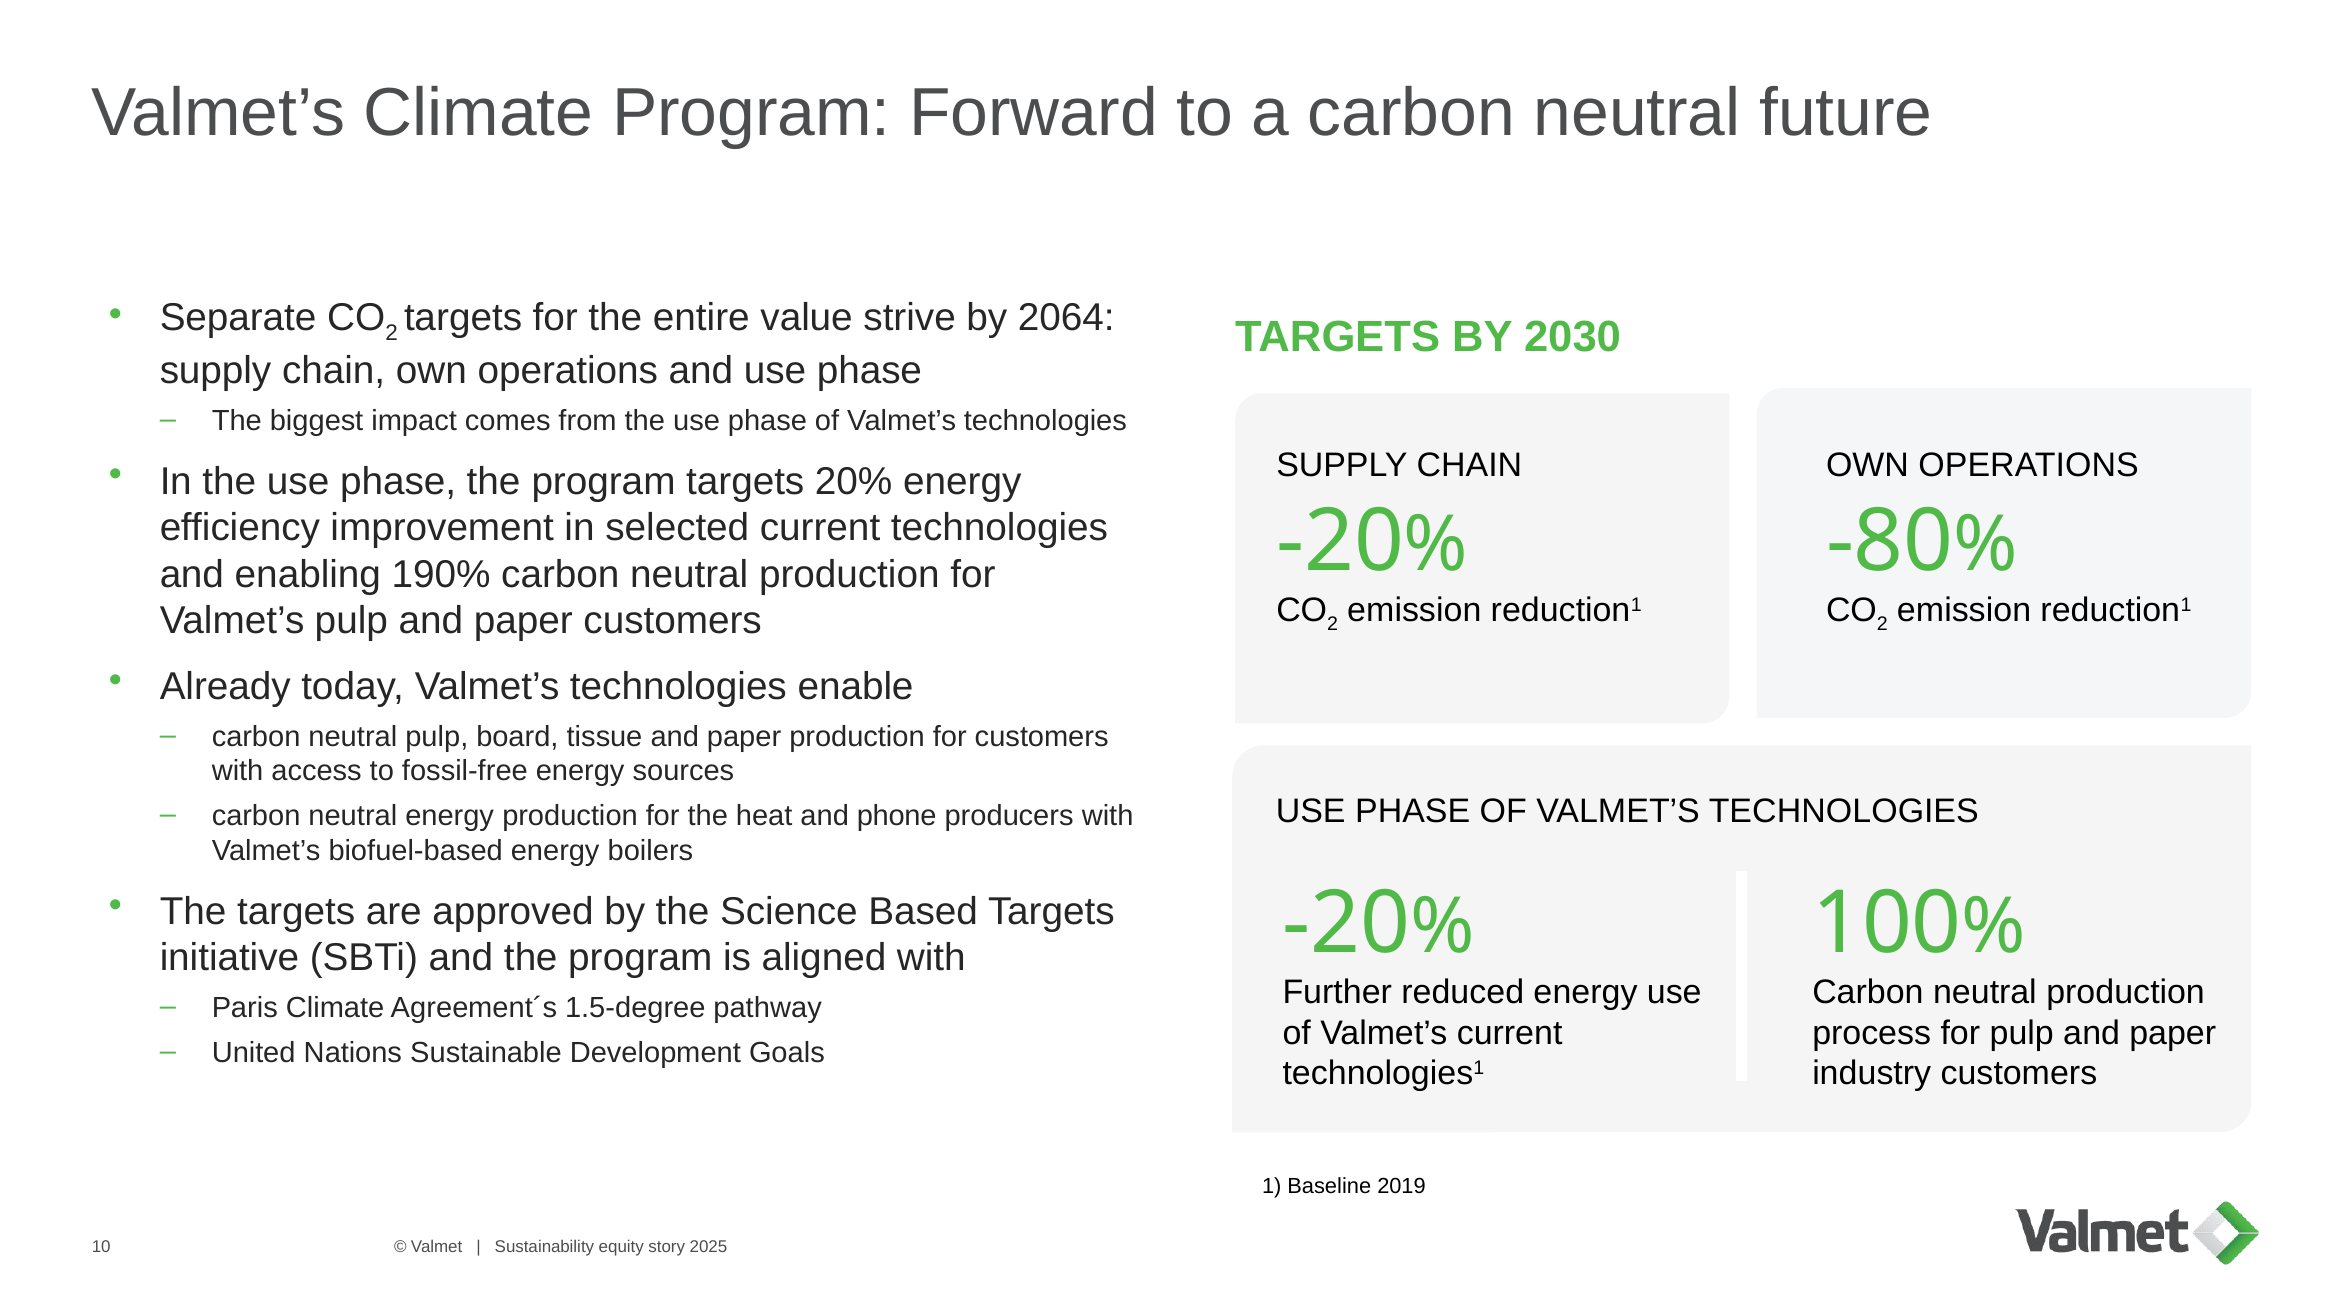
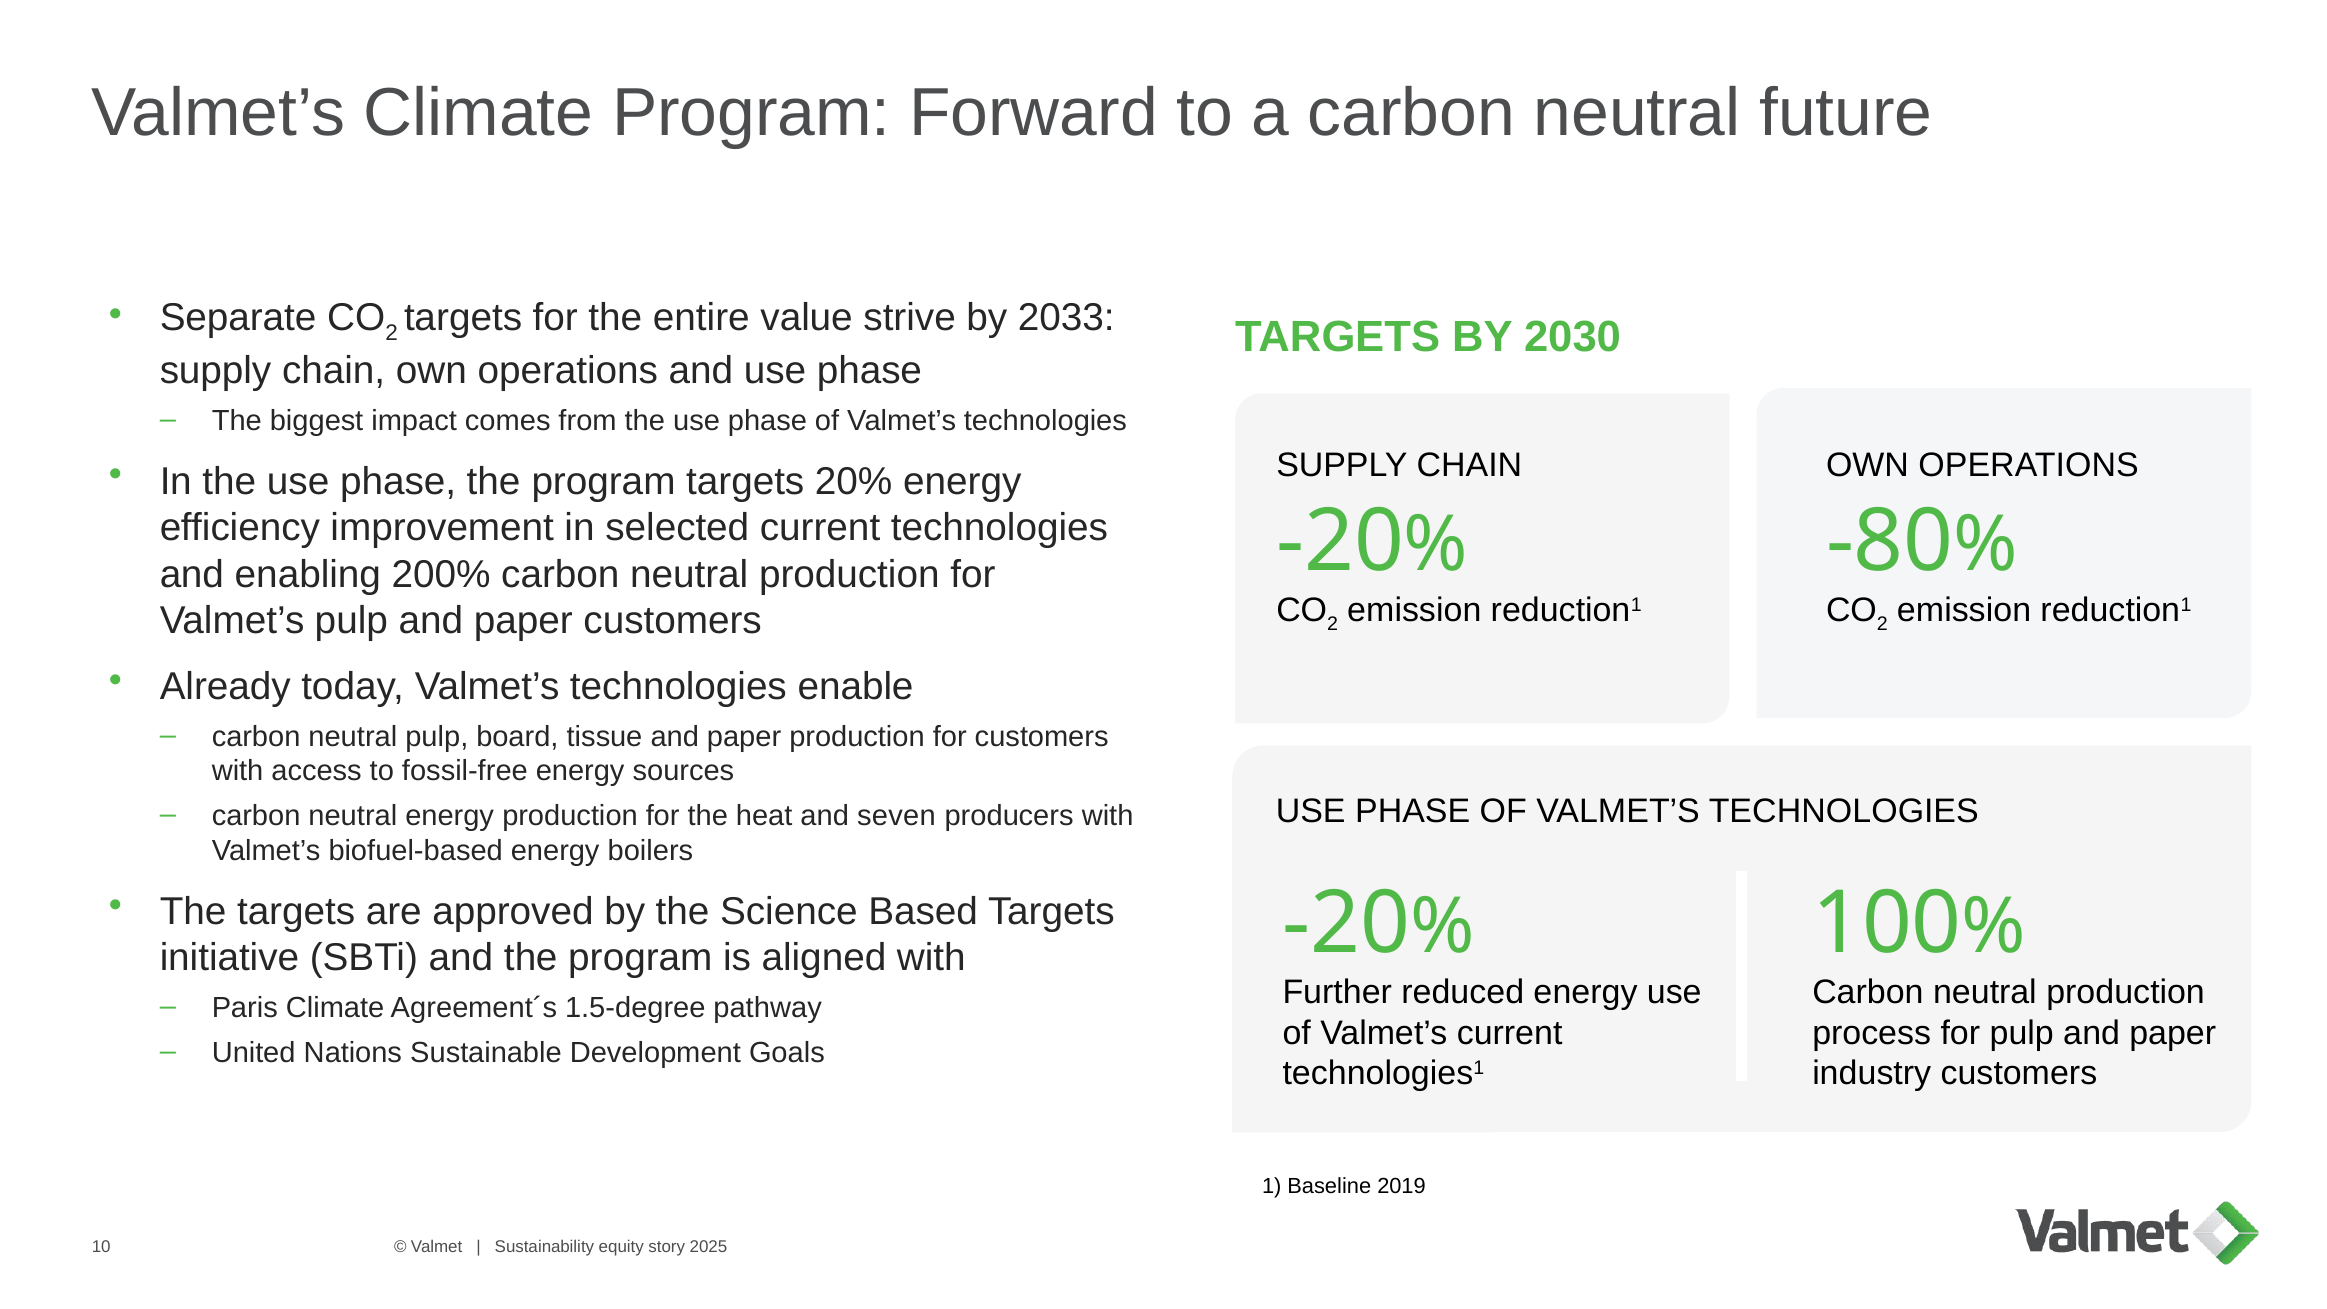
2064: 2064 -> 2033
190%: 190% -> 200%
phone: phone -> seven
